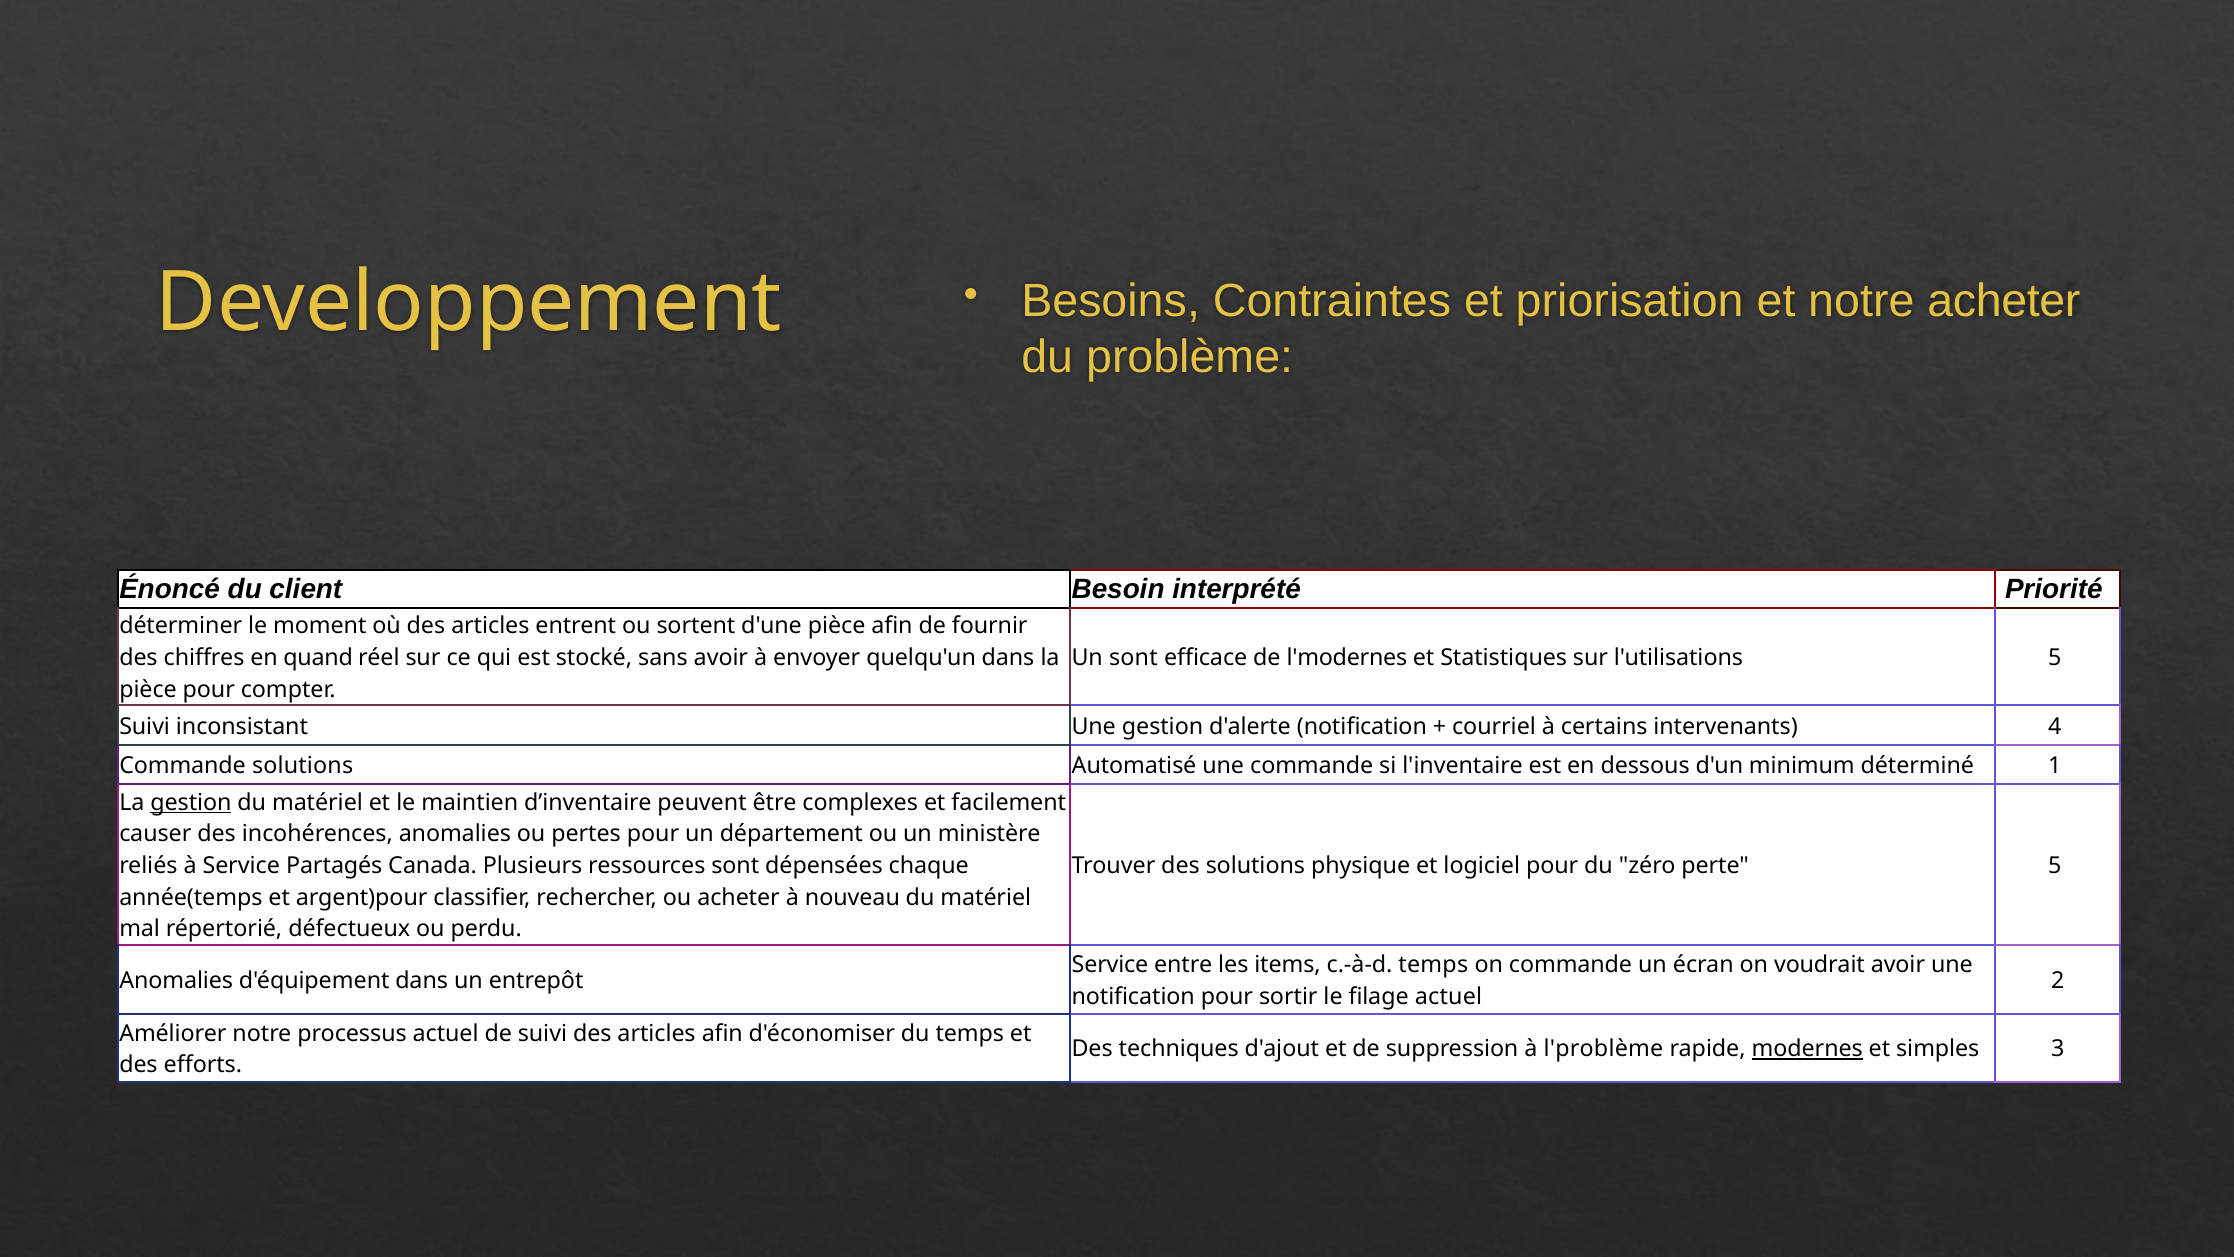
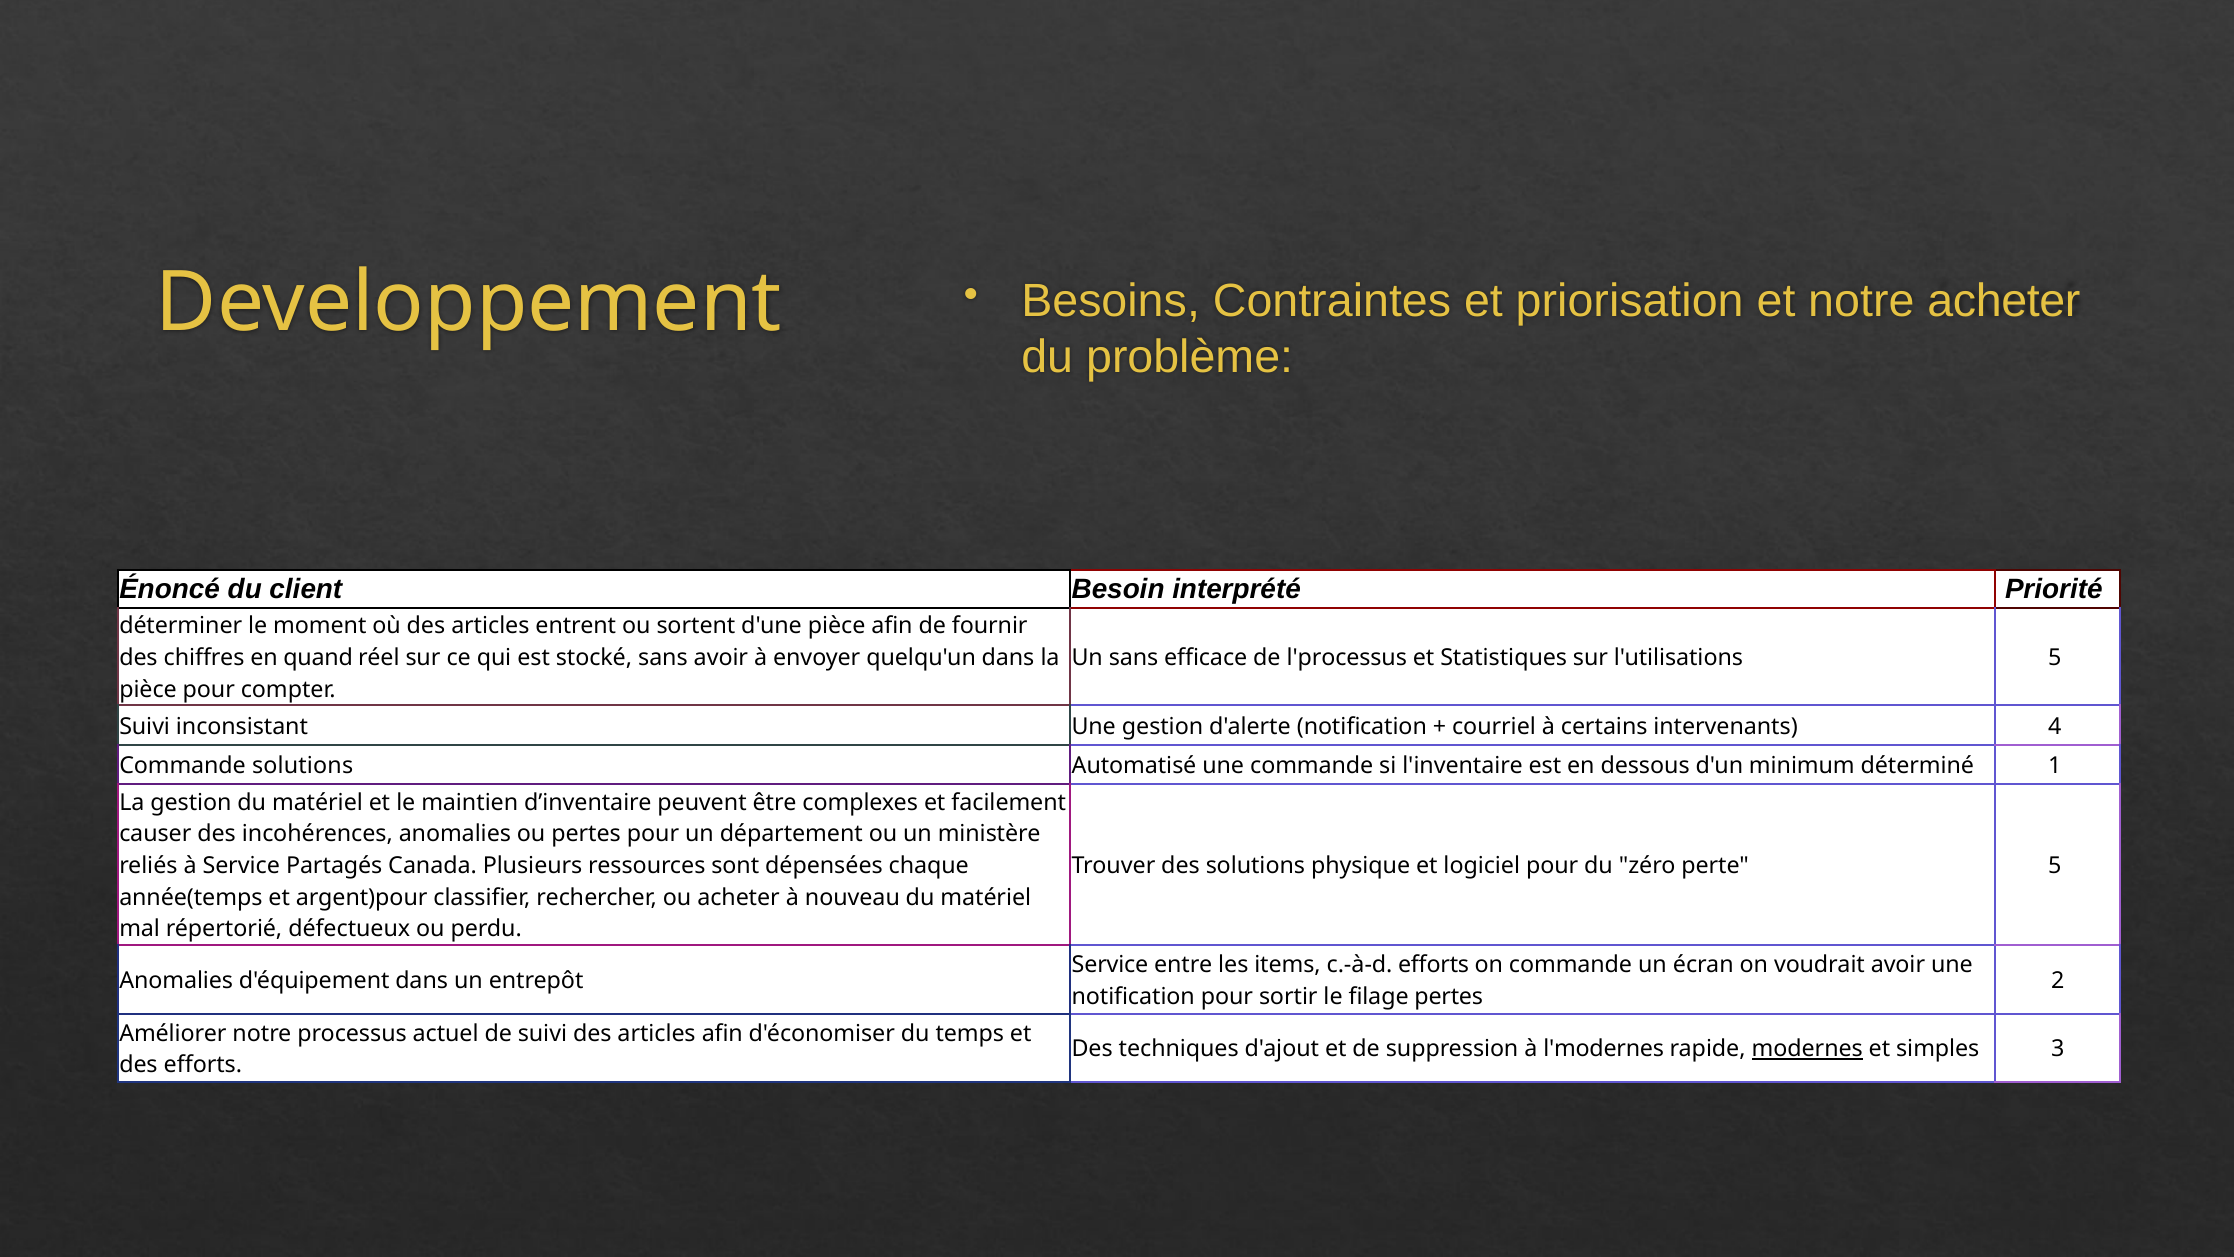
Un sont: sont -> sans
l'modernes: l'modernes -> l'processus
gestion at (191, 802) underline: present -> none
c.-à-d temps: temps -> efforts
filage actuel: actuel -> pertes
l'problème: l'problème -> l'modernes
